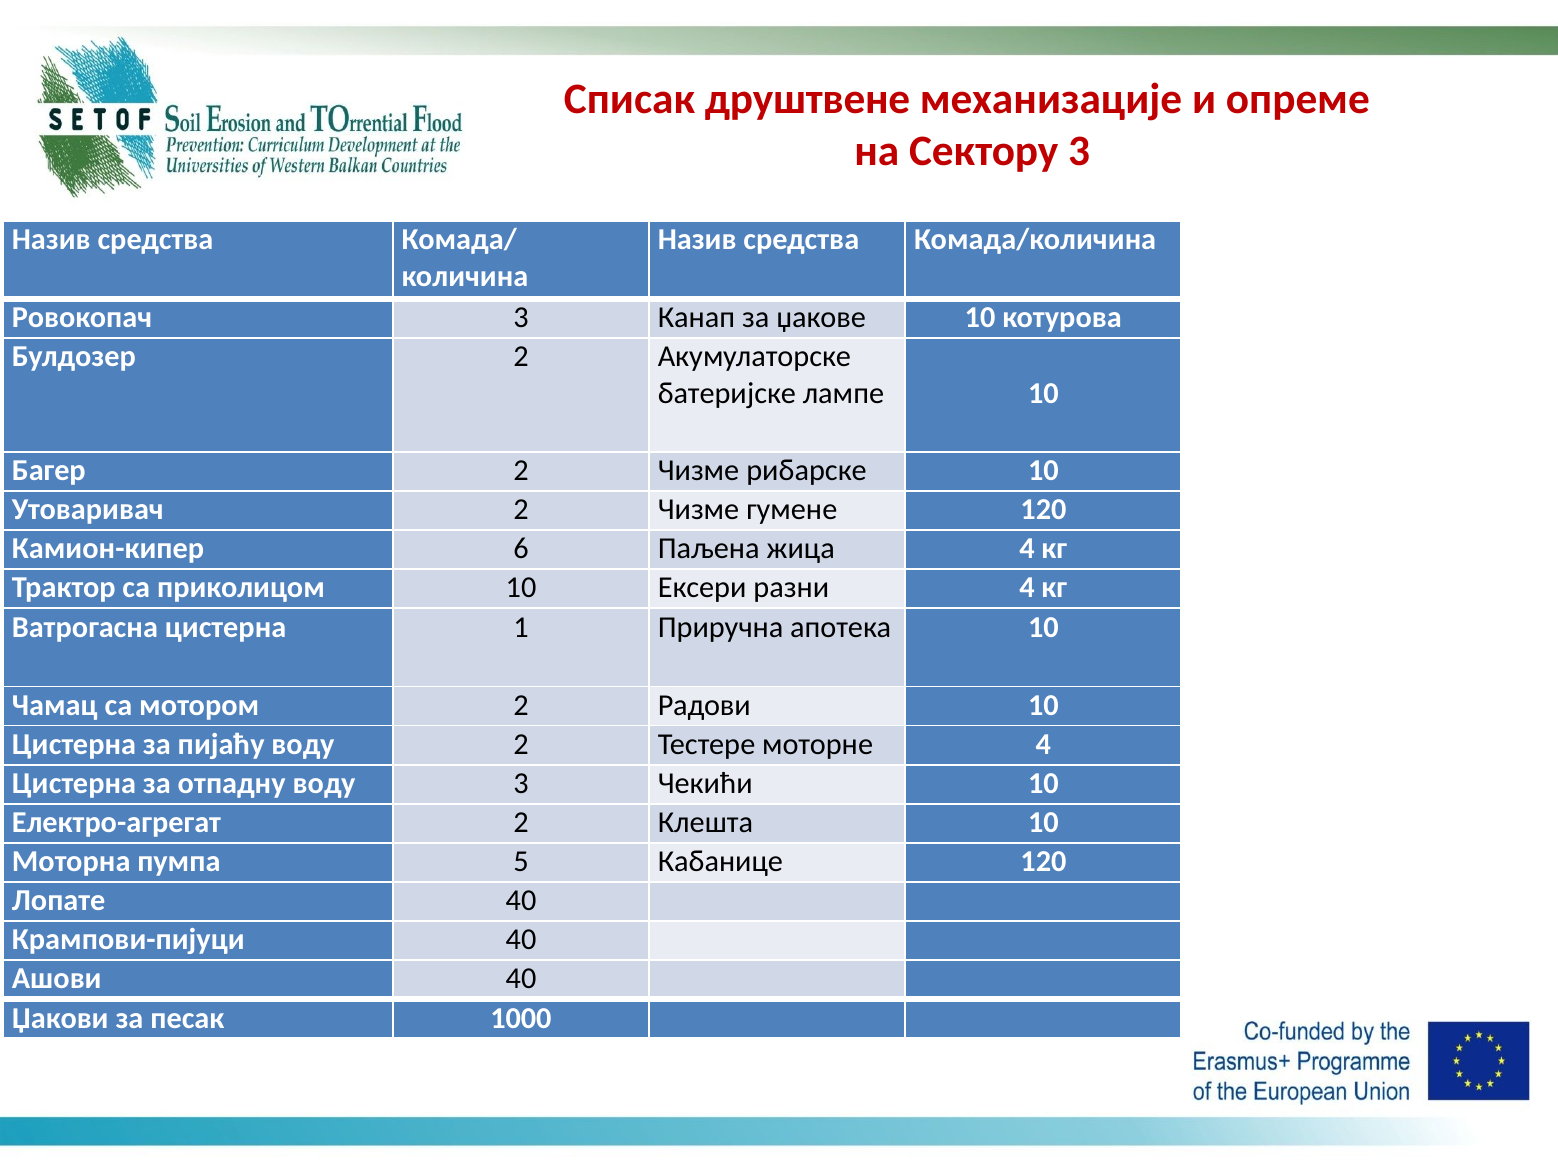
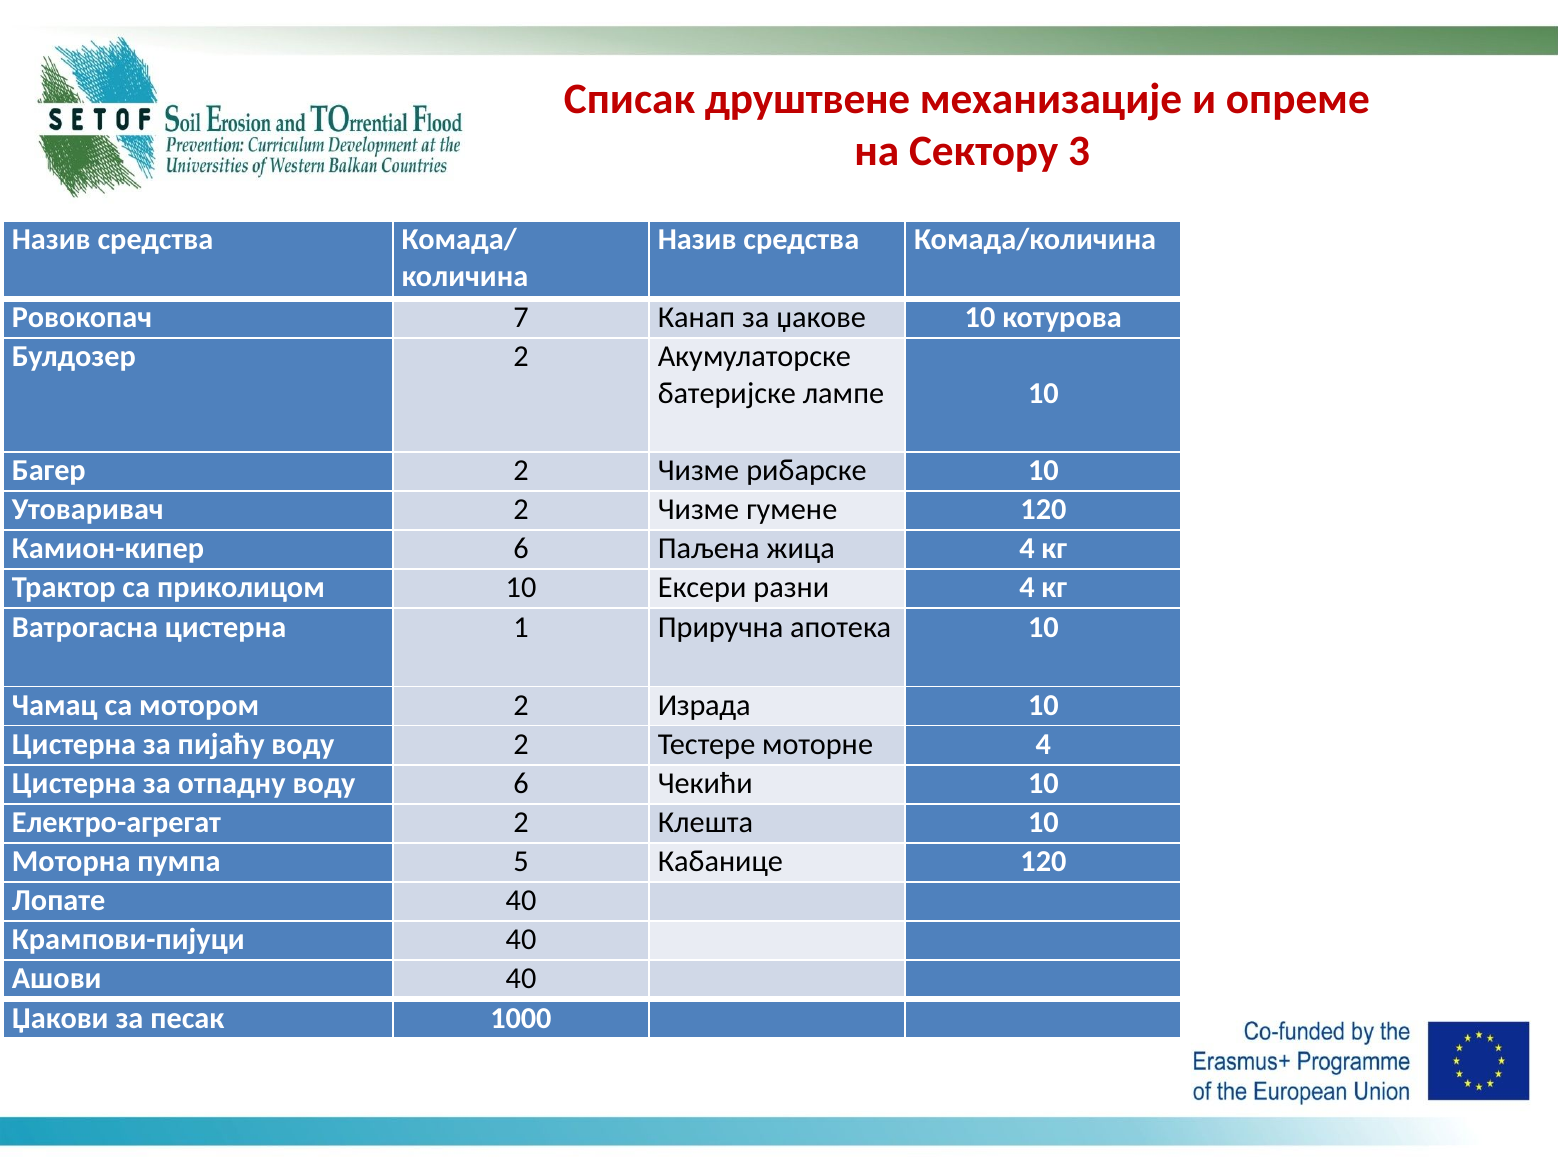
Ровокопач 3: 3 -> 7
Радови: Радови -> Израда
воду 3: 3 -> 6
